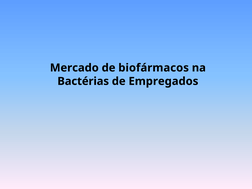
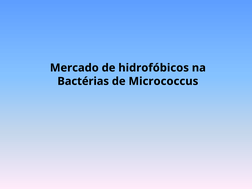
biofármacos: biofármacos -> hidrofóbicos
Empregados: Empregados -> Micrococcus
